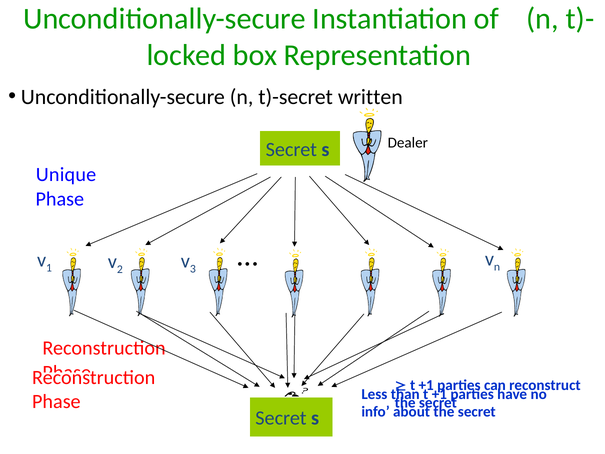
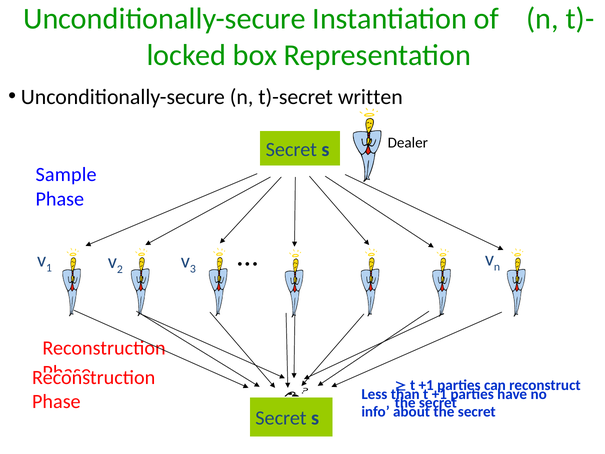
Unique: Unique -> Sample
